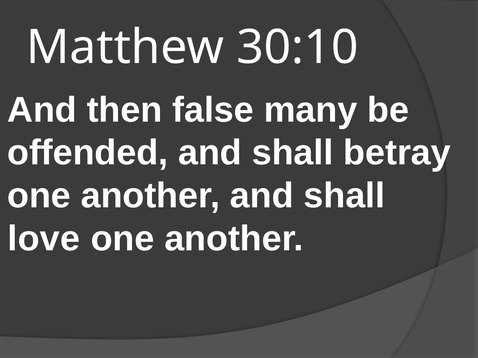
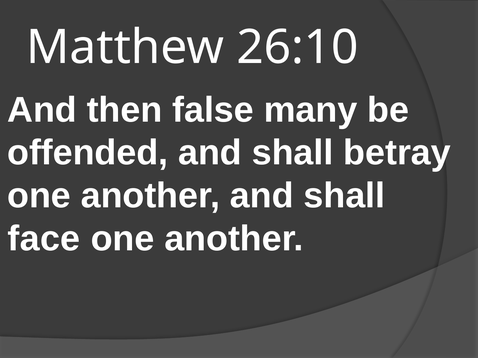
30:10: 30:10 -> 26:10
love: love -> face
